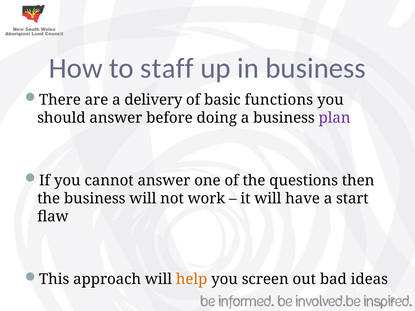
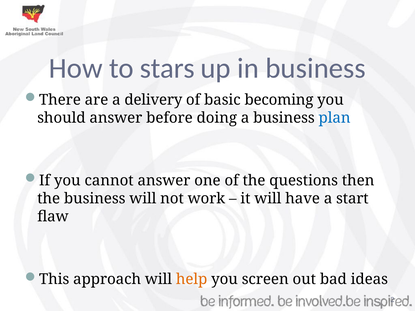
staff: staff -> stars
functions: functions -> becoming
plan colour: purple -> blue
